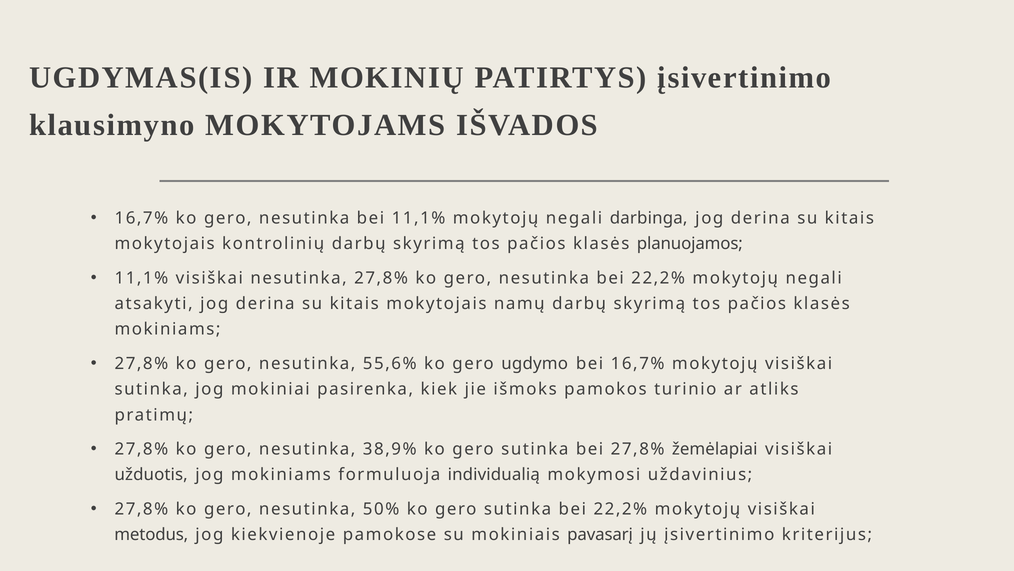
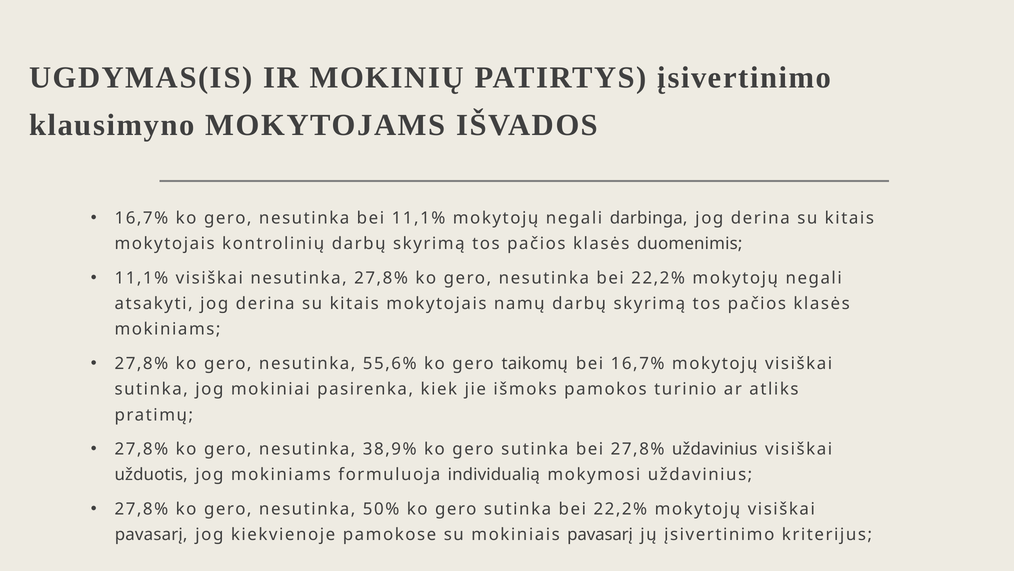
planuojamos: planuojamos -> duomenimis
ugdymo: ugdymo -> taikomų
27,8% žemėlapiai: žemėlapiai -> uždavinius
metodus at (151, 534): metodus -> pavasarį
